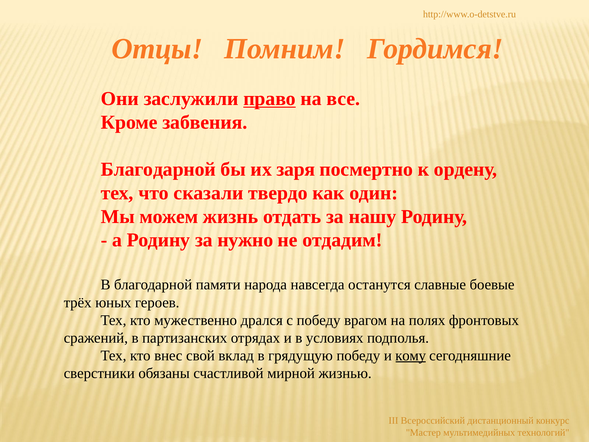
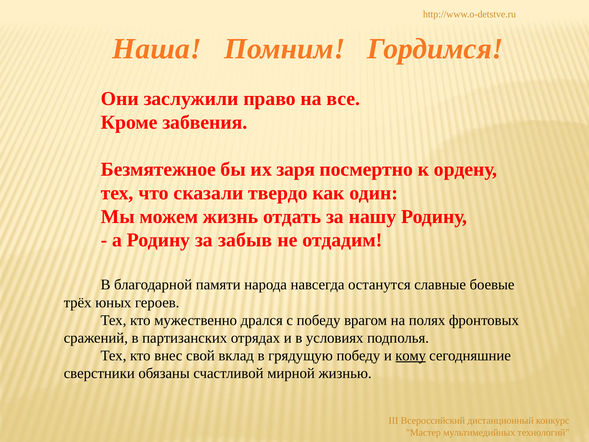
Отцы: Отцы -> Наша
право underline: present -> none
Благодарной at (158, 169): Благодарной -> Безмятежное
нужно: нужно -> забыв
